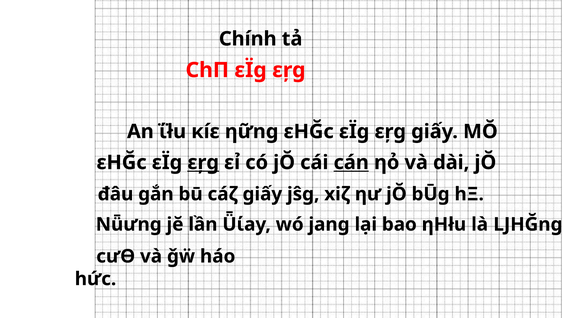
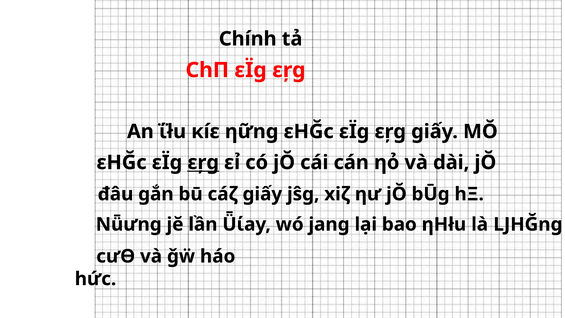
cán underline: present -> none
